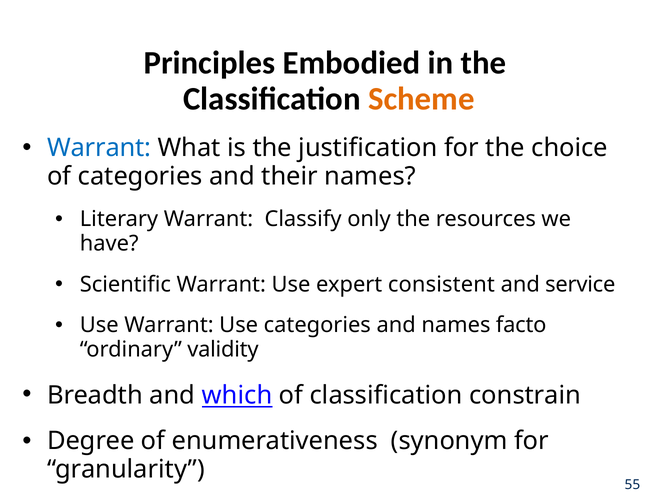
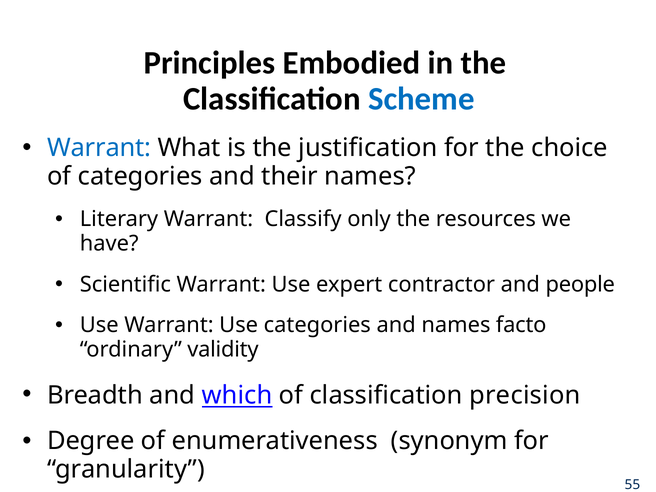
Scheme colour: orange -> blue
consistent: consistent -> contractor
service: service -> people
constrain: constrain -> precision
